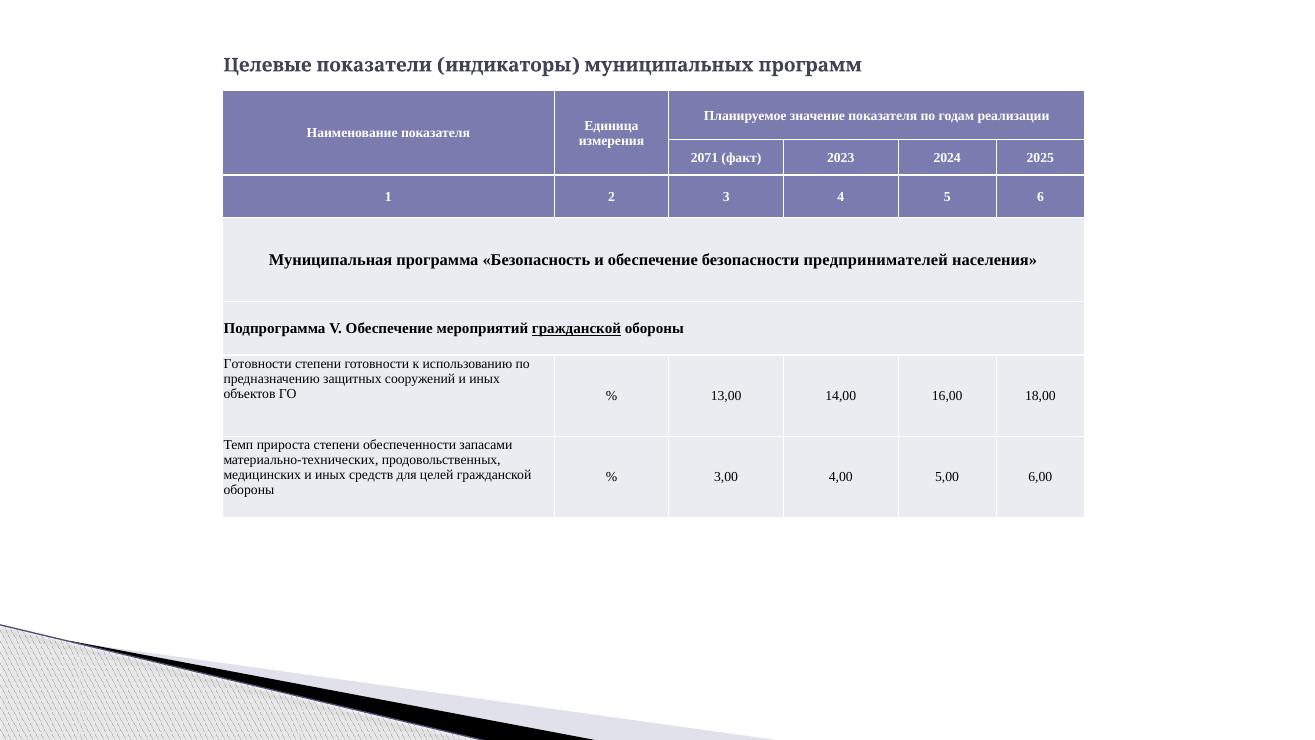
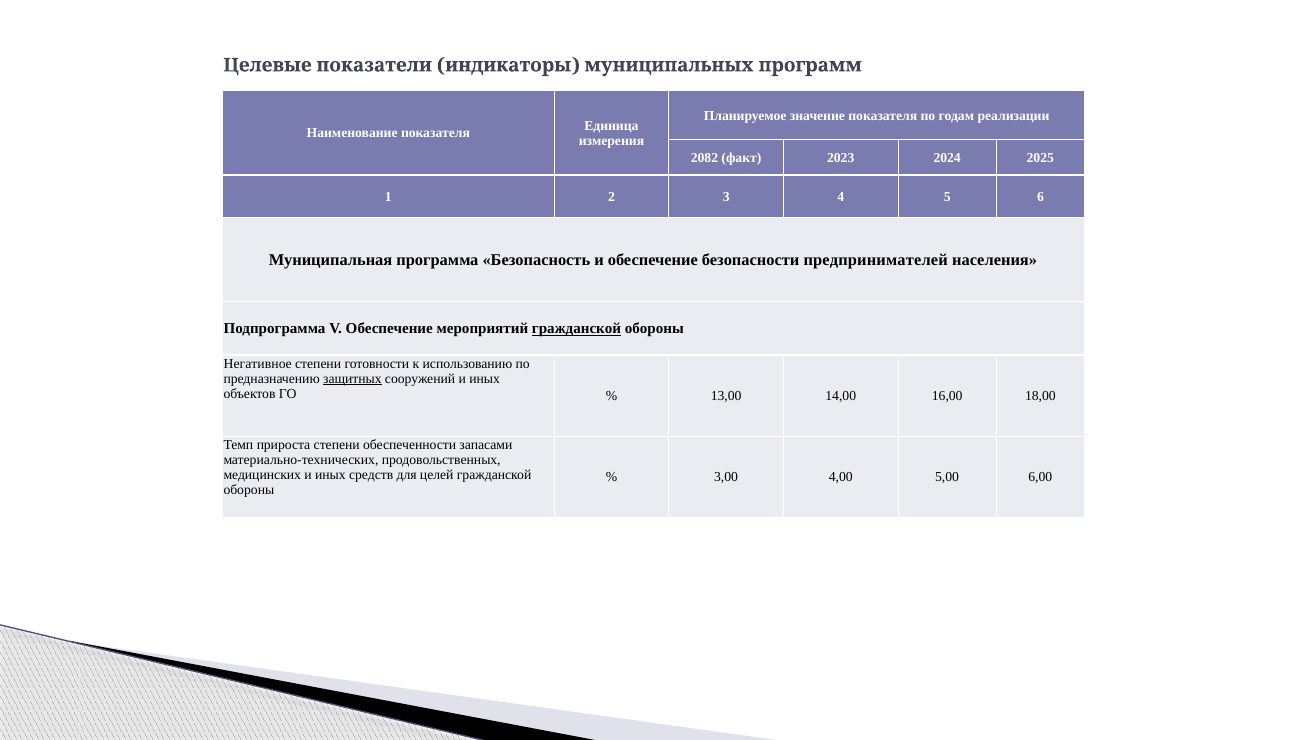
2071: 2071 -> 2082
Готовности at (258, 363): Готовности -> Негативное
защитных underline: none -> present
